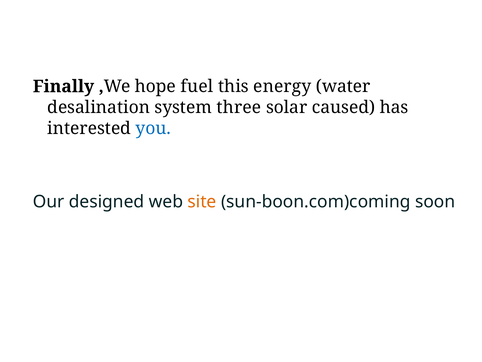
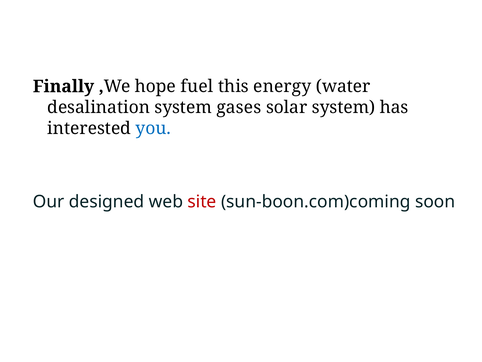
three: three -> gases
solar caused: caused -> system
site colour: orange -> red
